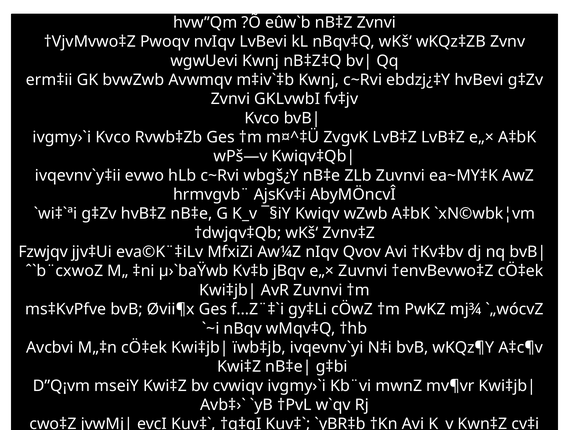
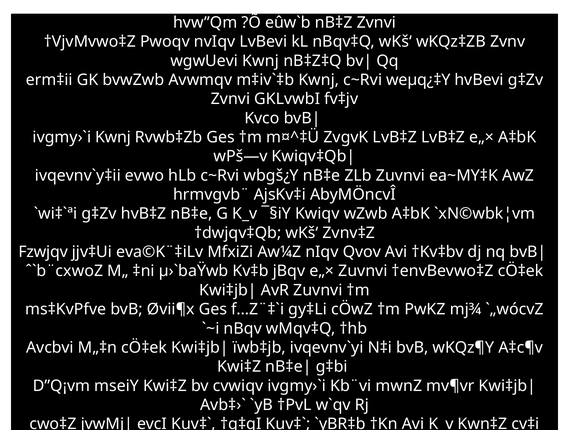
ebdzj¿‡Y: ebdzj¿‡Y -> weµq¿‡Y
Kvco at (113, 137): Kvco -> Kwnj
